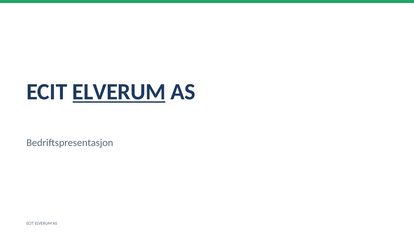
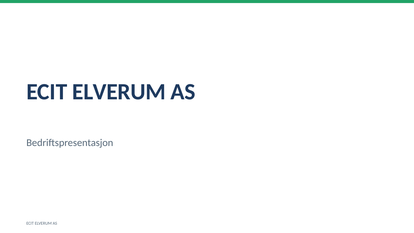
ELVERUM at (119, 92) underline: present -> none
